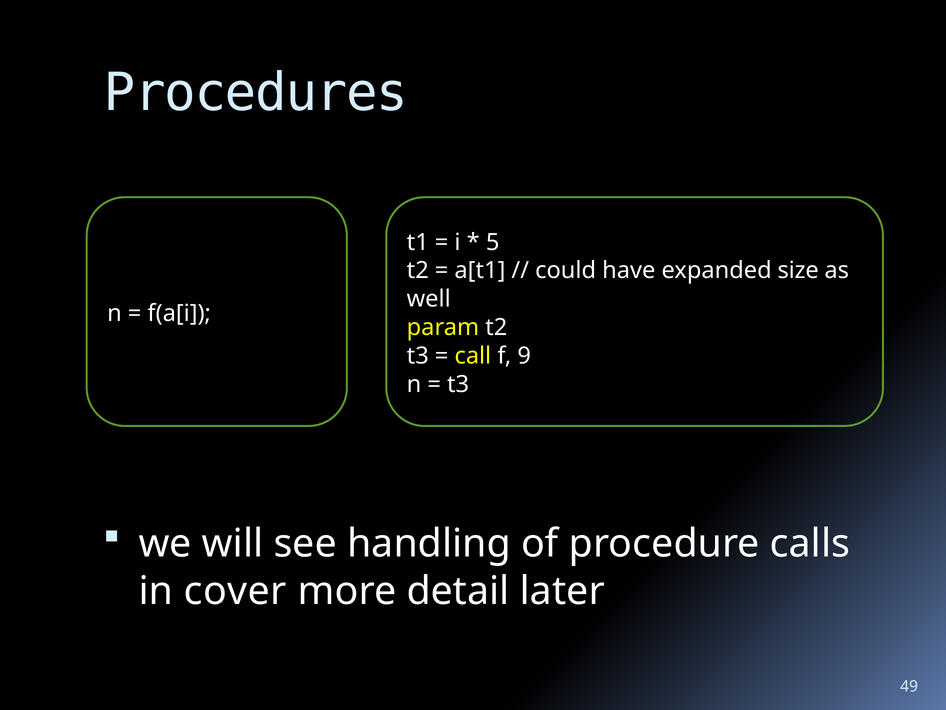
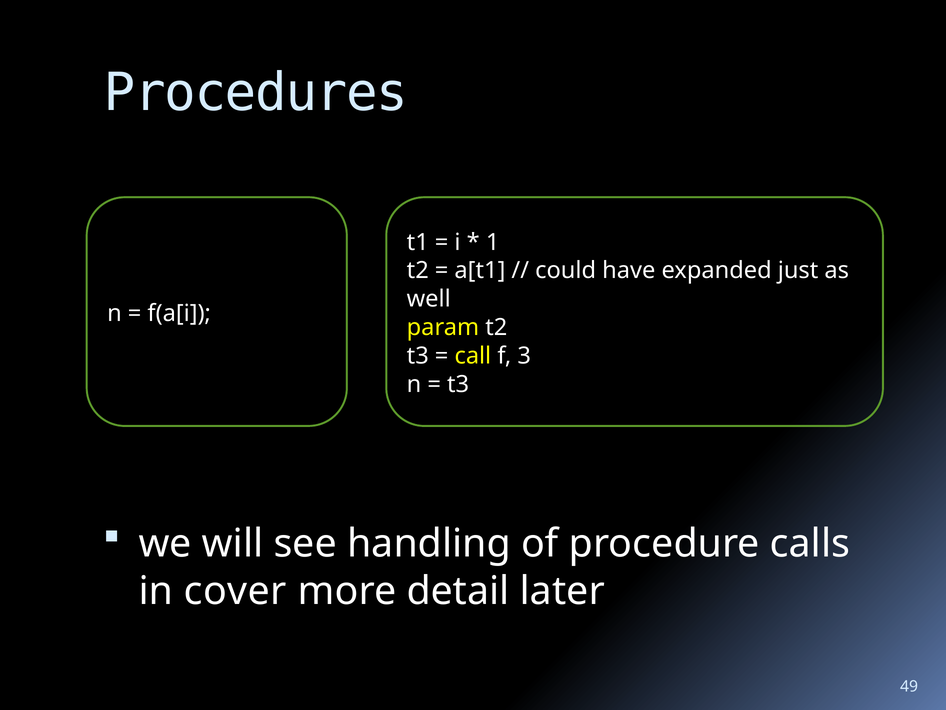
5: 5 -> 1
size: size -> just
9: 9 -> 3
